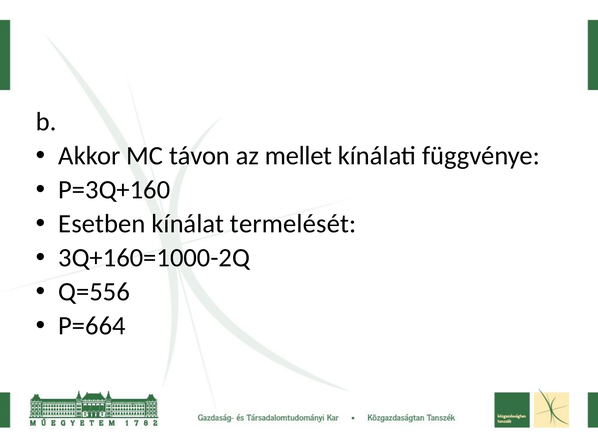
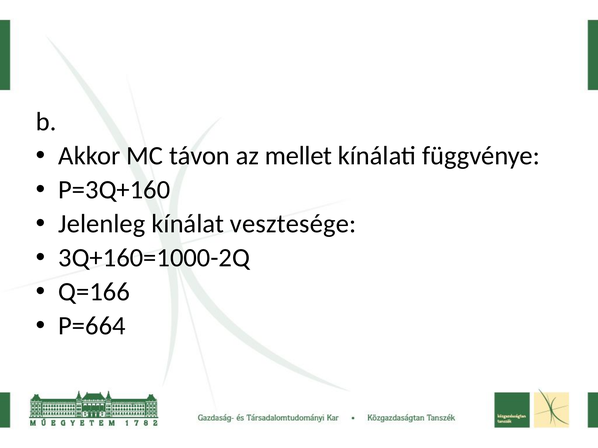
Esetben: Esetben -> Jelenleg
termelését: termelését -> vesztesége
Q=556: Q=556 -> Q=166
